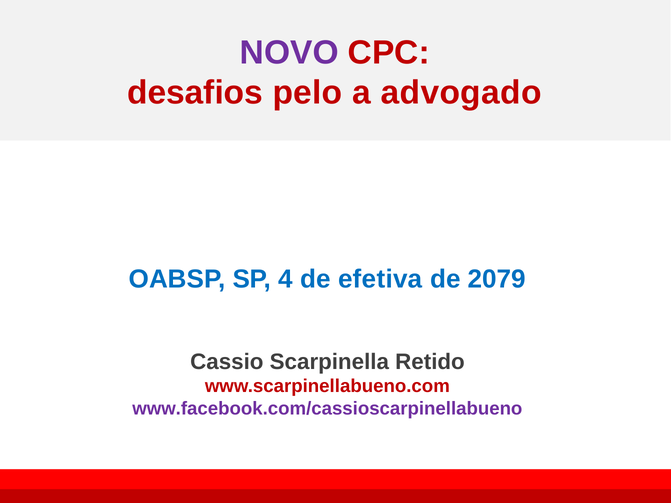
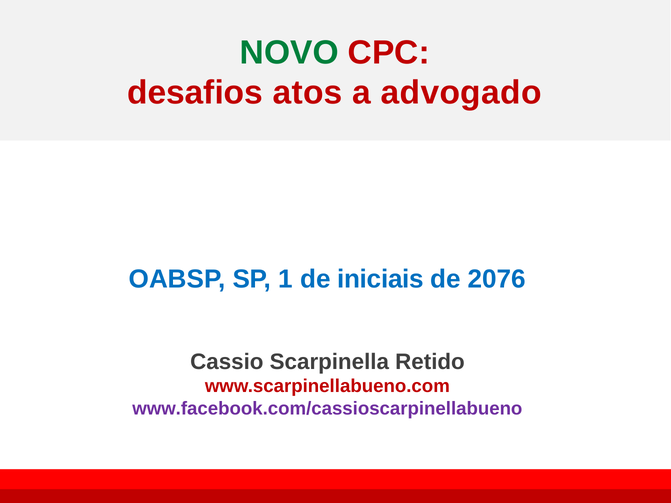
NOVO colour: purple -> green
pelo: pelo -> atos
4: 4 -> 1
efetiva: efetiva -> iniciais
2079: 2079 -> 2076
